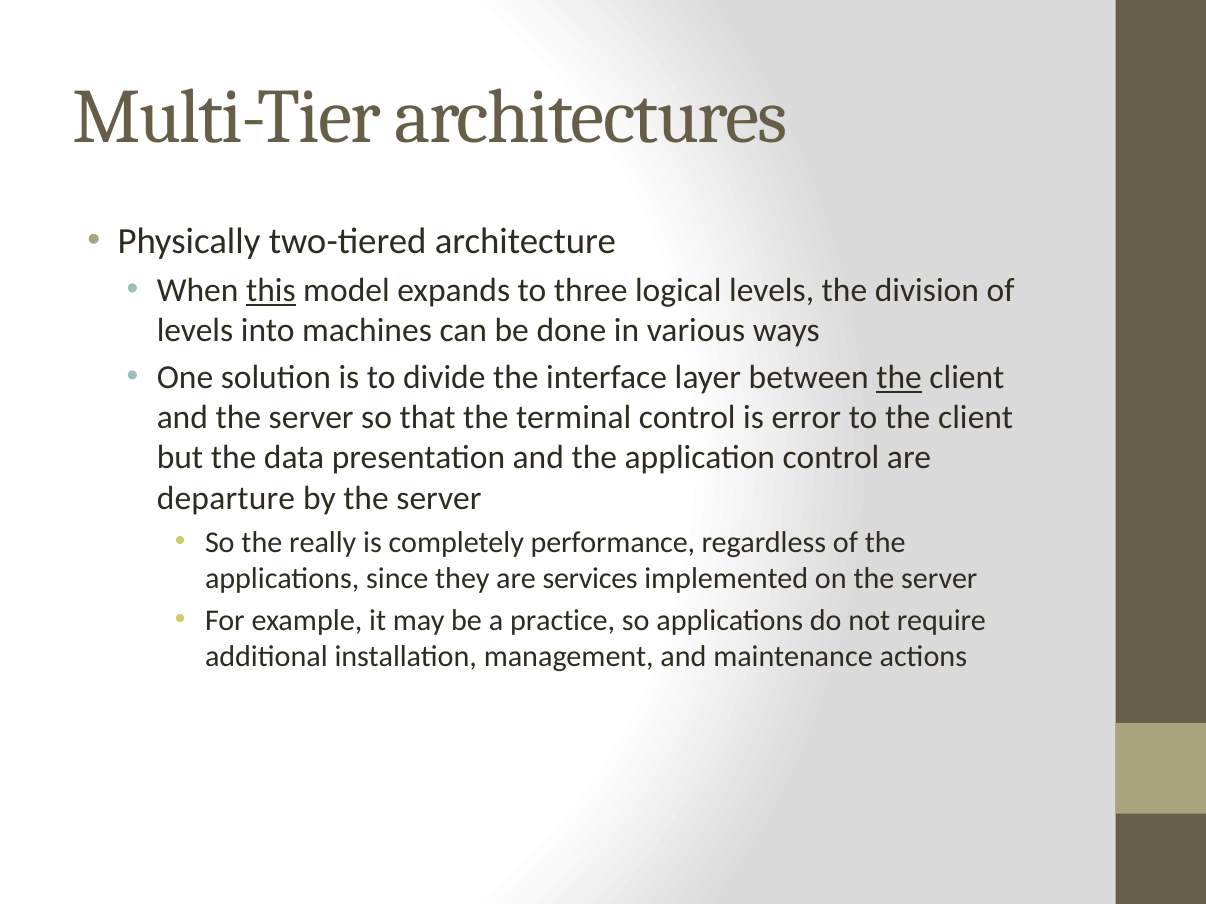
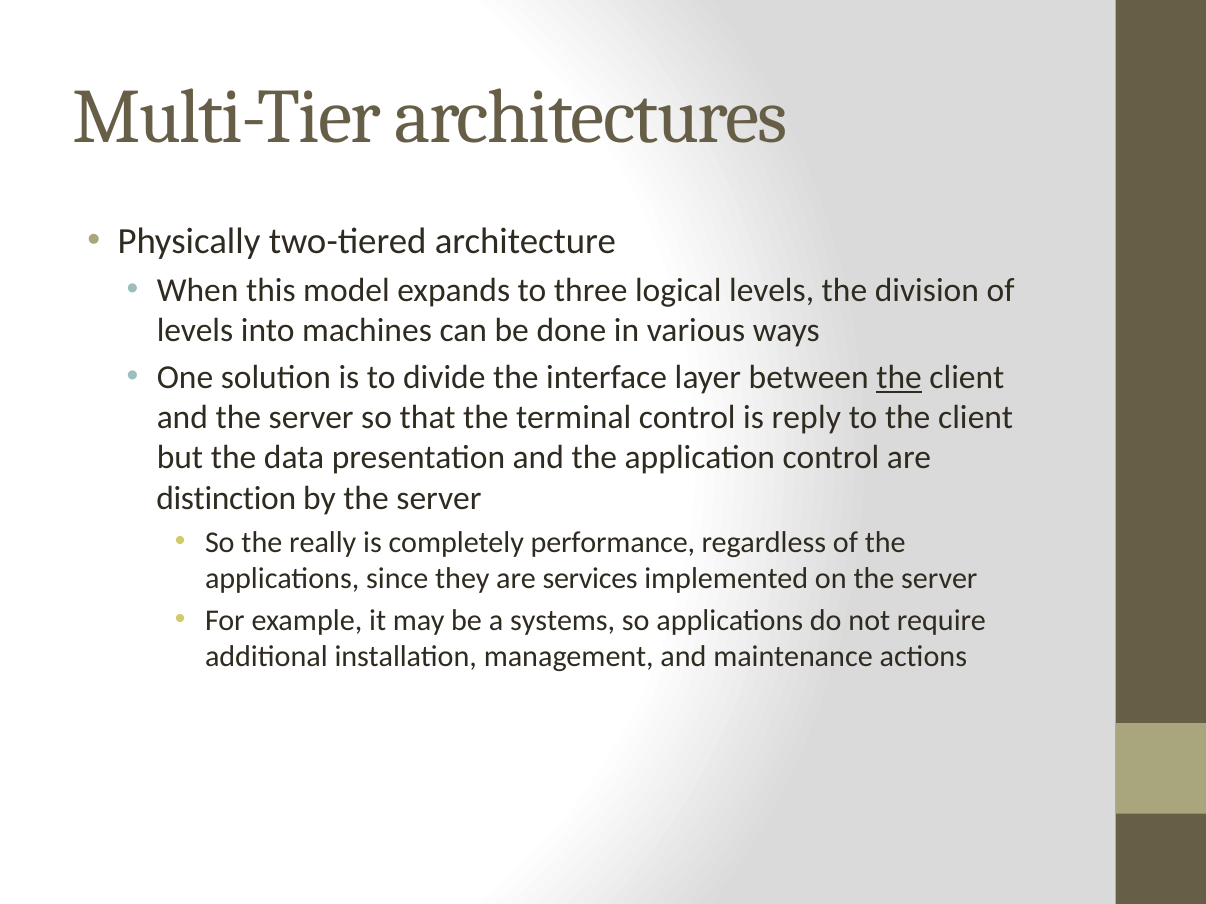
this underline: present -> none
error: error -> reply
departure: departure -> distinction
practice: practice -> systems
